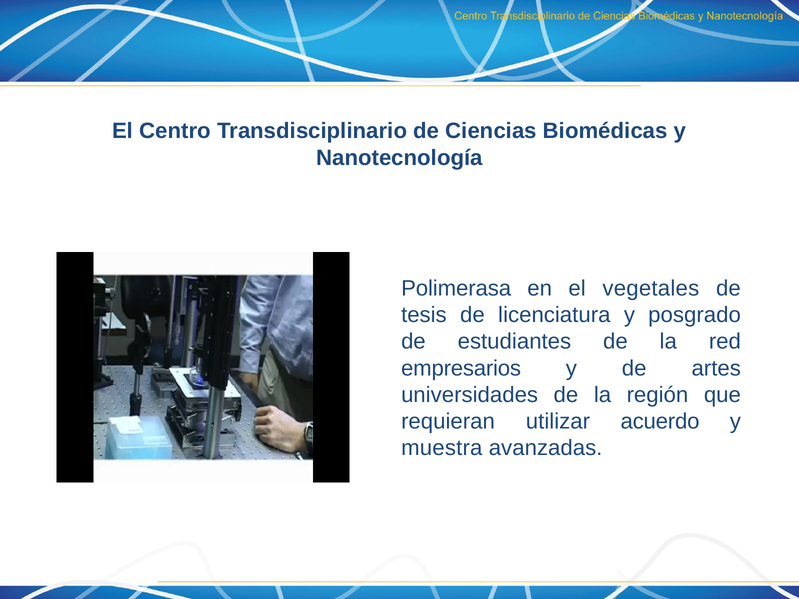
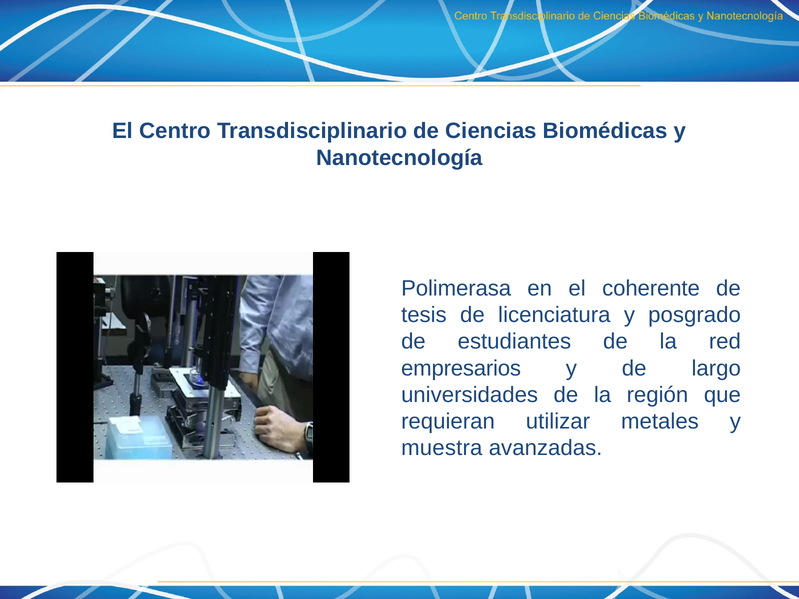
vegetales: vegetales -> coherente
artes: artes -> largo
acuerdo: acuerdo -> metales
